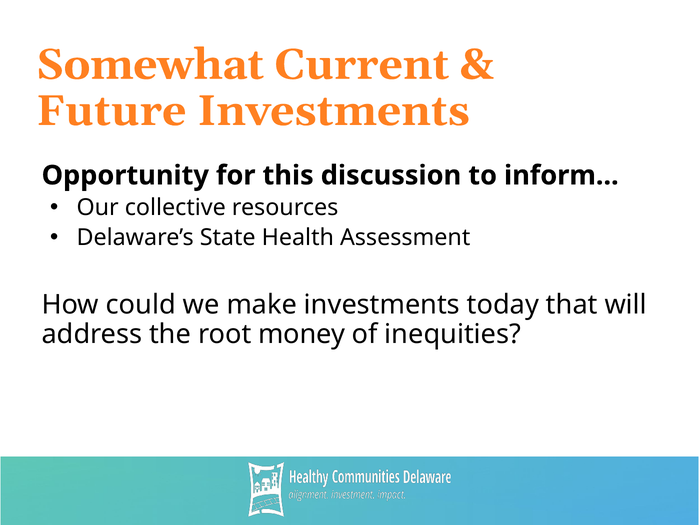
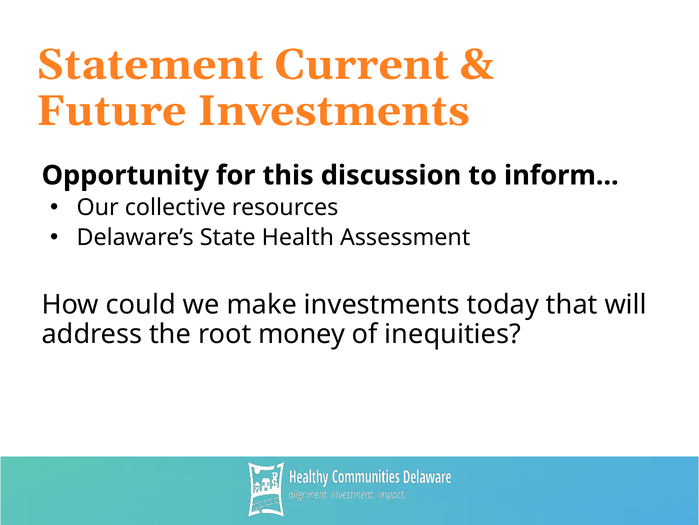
Somewhat: Somewhat -> Statement
